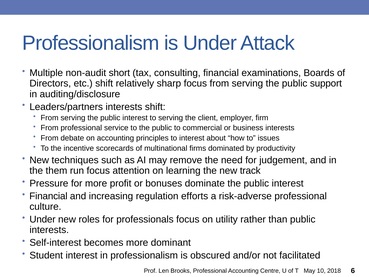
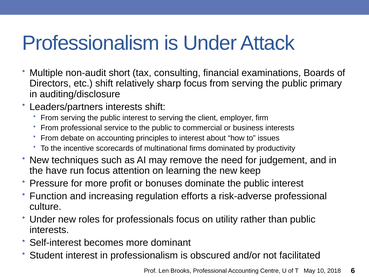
support: support -> primary
them: them -> have
track: track -> keep
Financial at (48, 196): Financial -> Function
